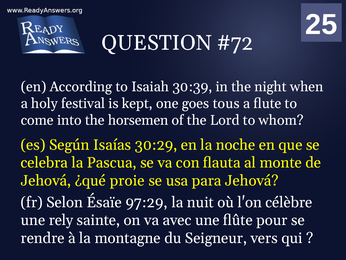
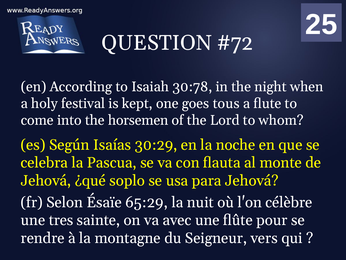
30:39: 30:39 -> 30:78
proie: proie -> soplo
97:29: 97:29 -> 65:29
rely: rely -> tres
